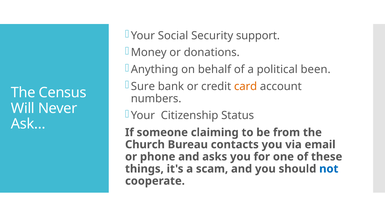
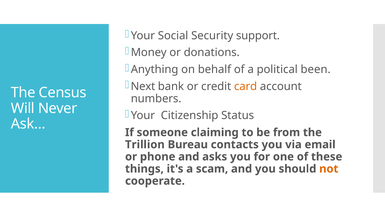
Sure: Sure -> Next
Church: Church -> Trillion
not colour: blue -> orange
